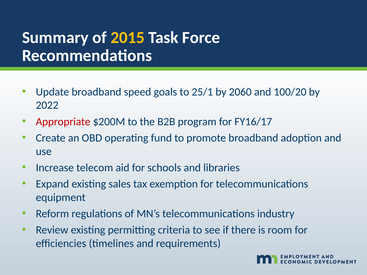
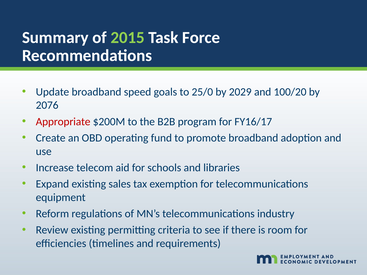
2015 colour: yellow -> light green
25/1: 25/1 -> 25/0
2060: 2060 -> 2029
2022: 2022 -> 2076
